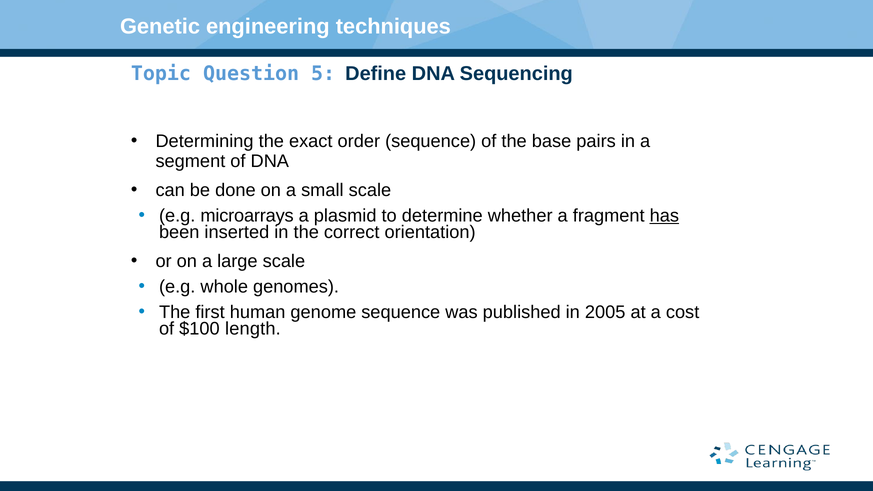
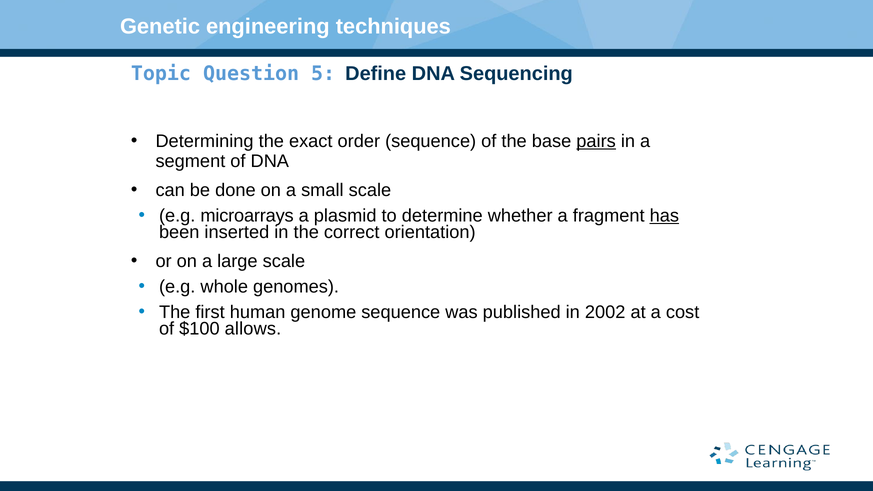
pairs underline: none -> present
2005: 2005 -> 2002
length: length -> allows
